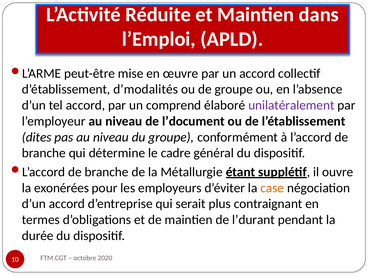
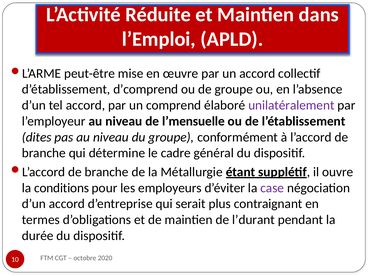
d’modalités: d’modalités -> d’comprend
l’document: l’document -> l’mensuelle
exonérées: exonérées -> conditions
case colour: orange -> purple
